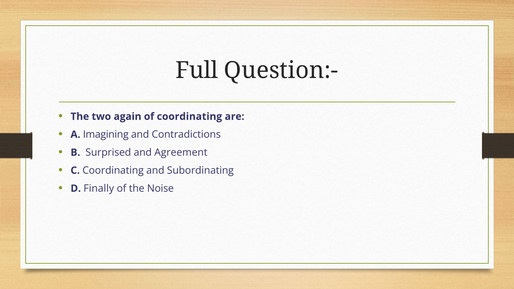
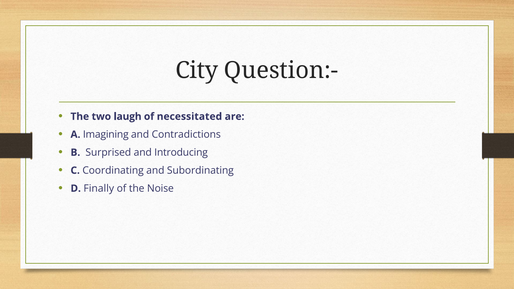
Full: Full -> City
again: again -> laugh
of coordinating: coordinating -> necessitated
Agreement: Agreement -> Introducing
